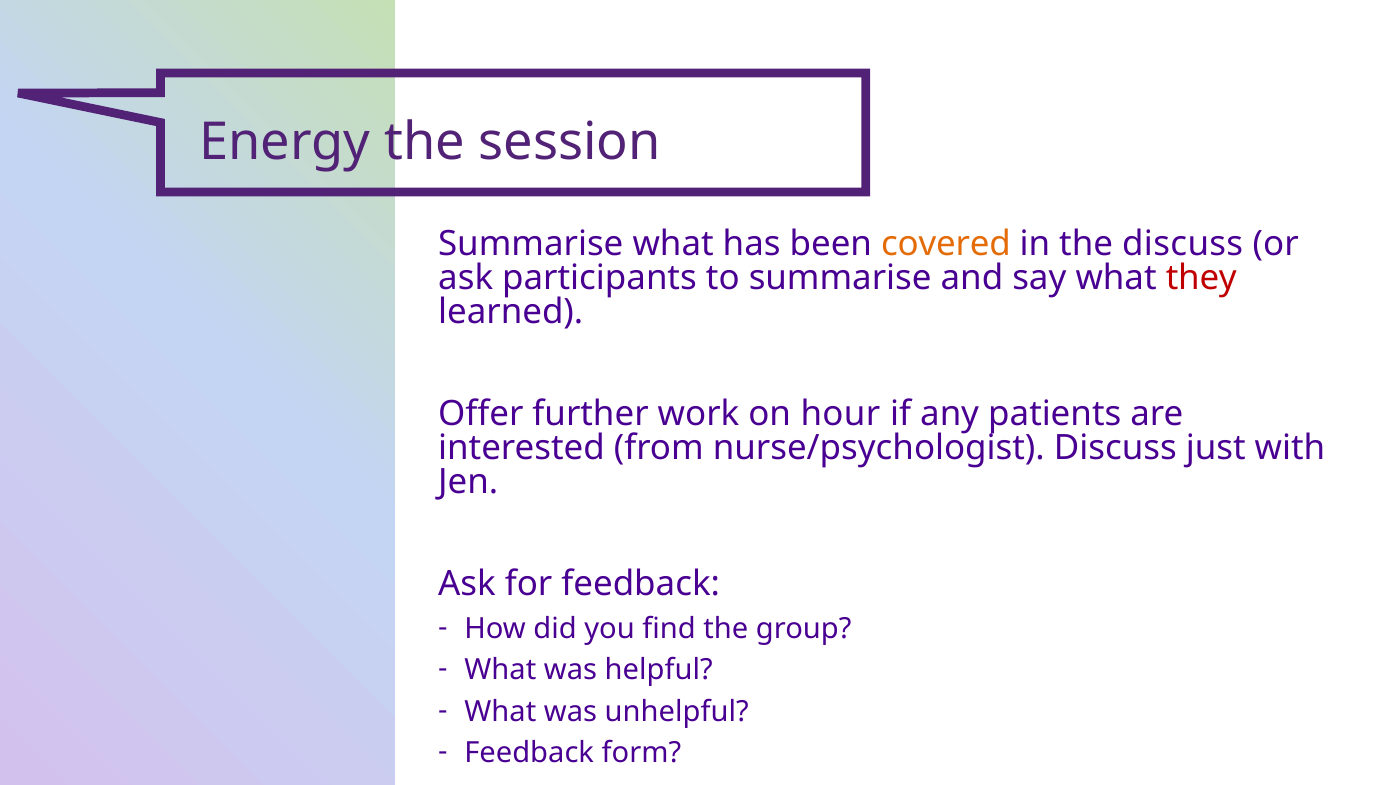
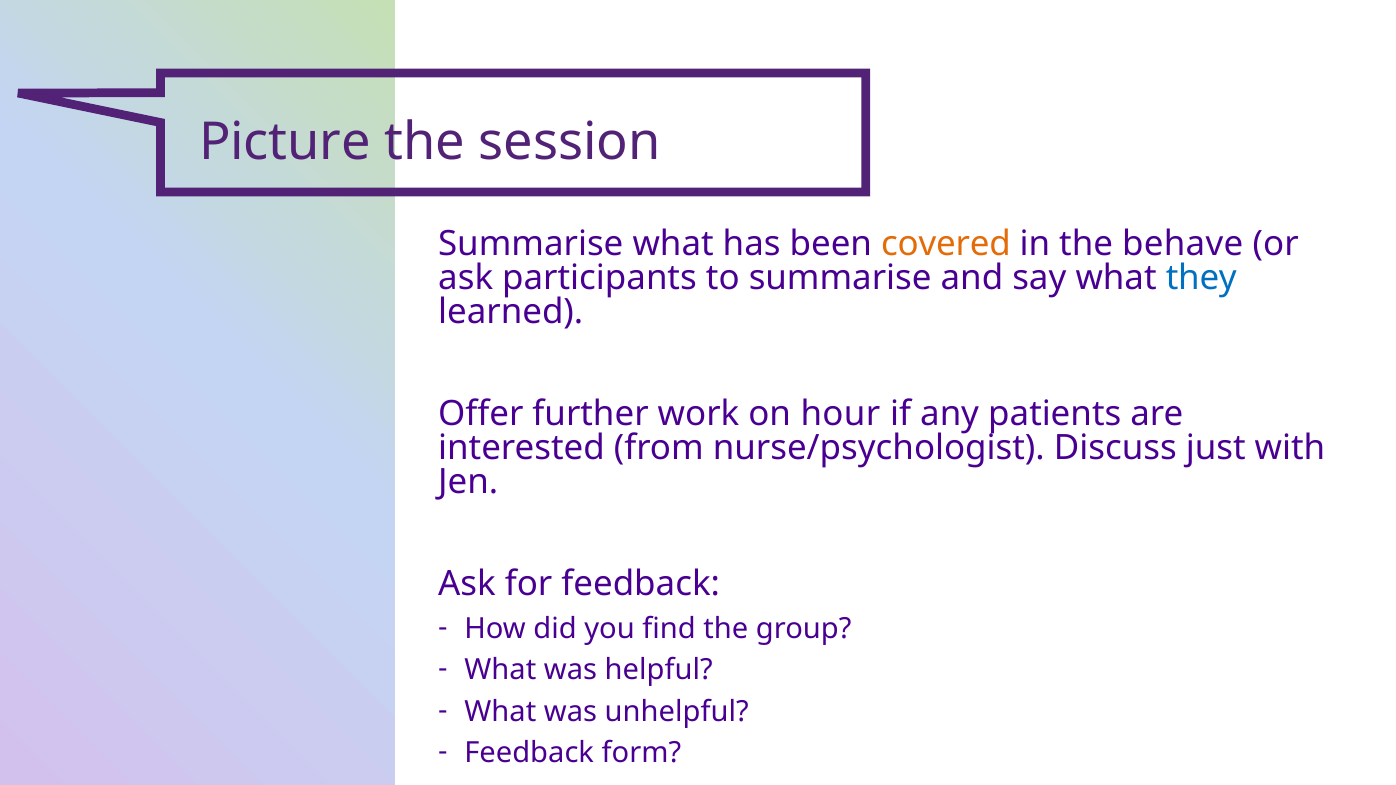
Energy: Energy -> Picture
the discuss: discuss -> behave
they colour: red -> blue
